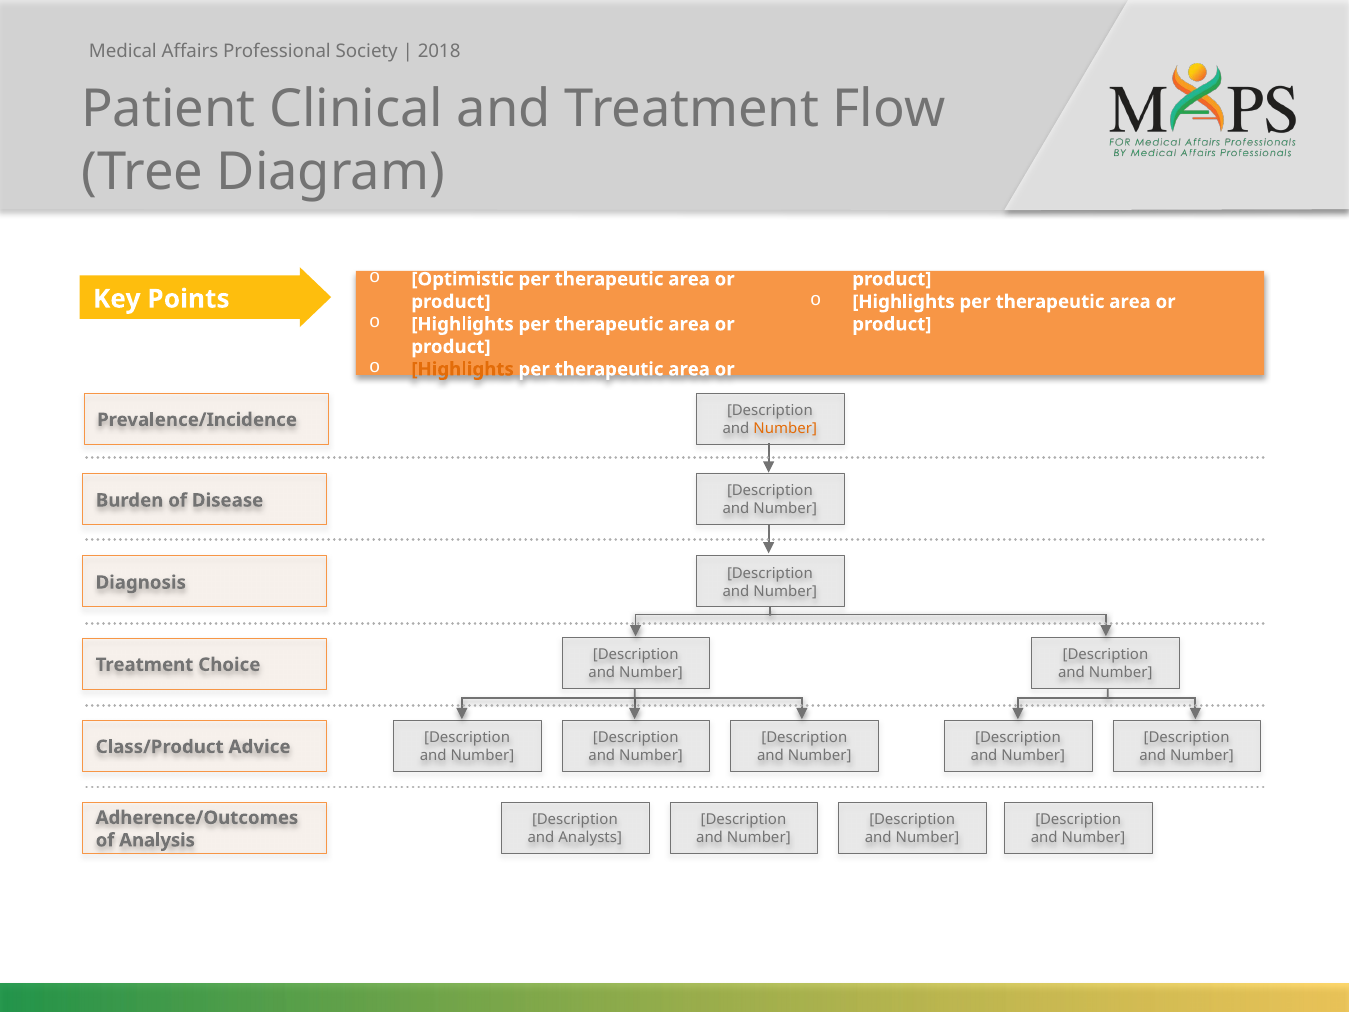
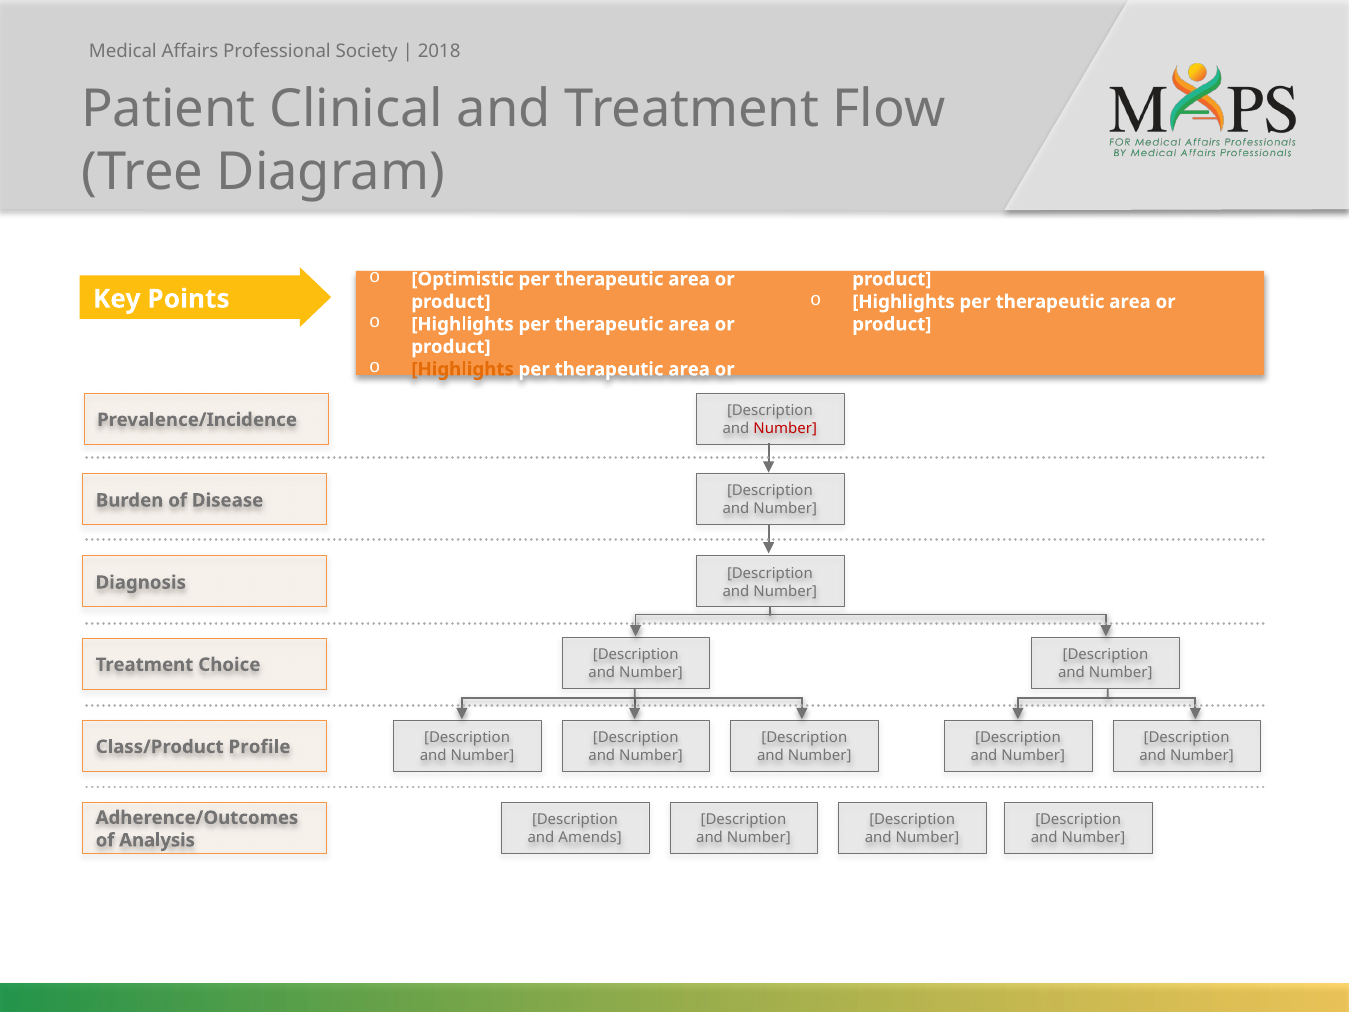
Number at (785, 428) colour: orange -> red
Advice: Advice -> Profile
Analysts: Analysts -> Amends
